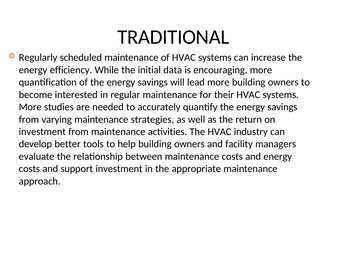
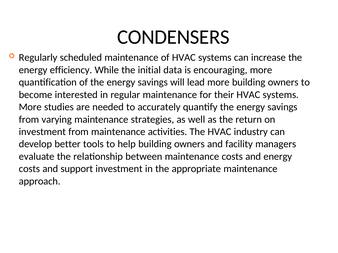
TRADITIONAL: TRADITIONAL -> CONDENSERS
